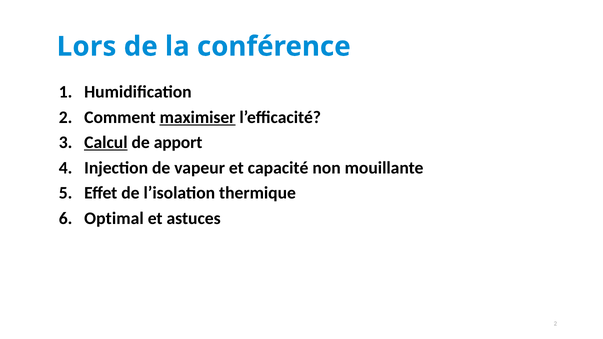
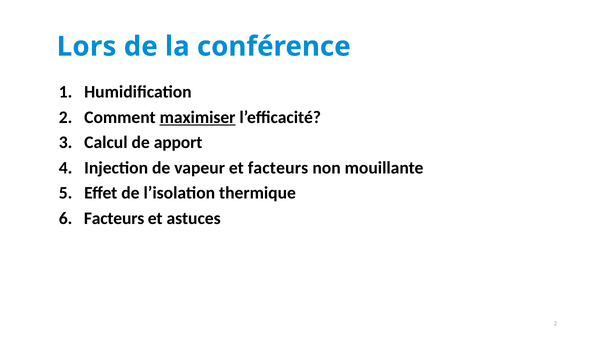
Calcul underline: present -> none
et capacité: capacité -> facteurs
Optimal at (114, 218): Optimal -> Facteurs
